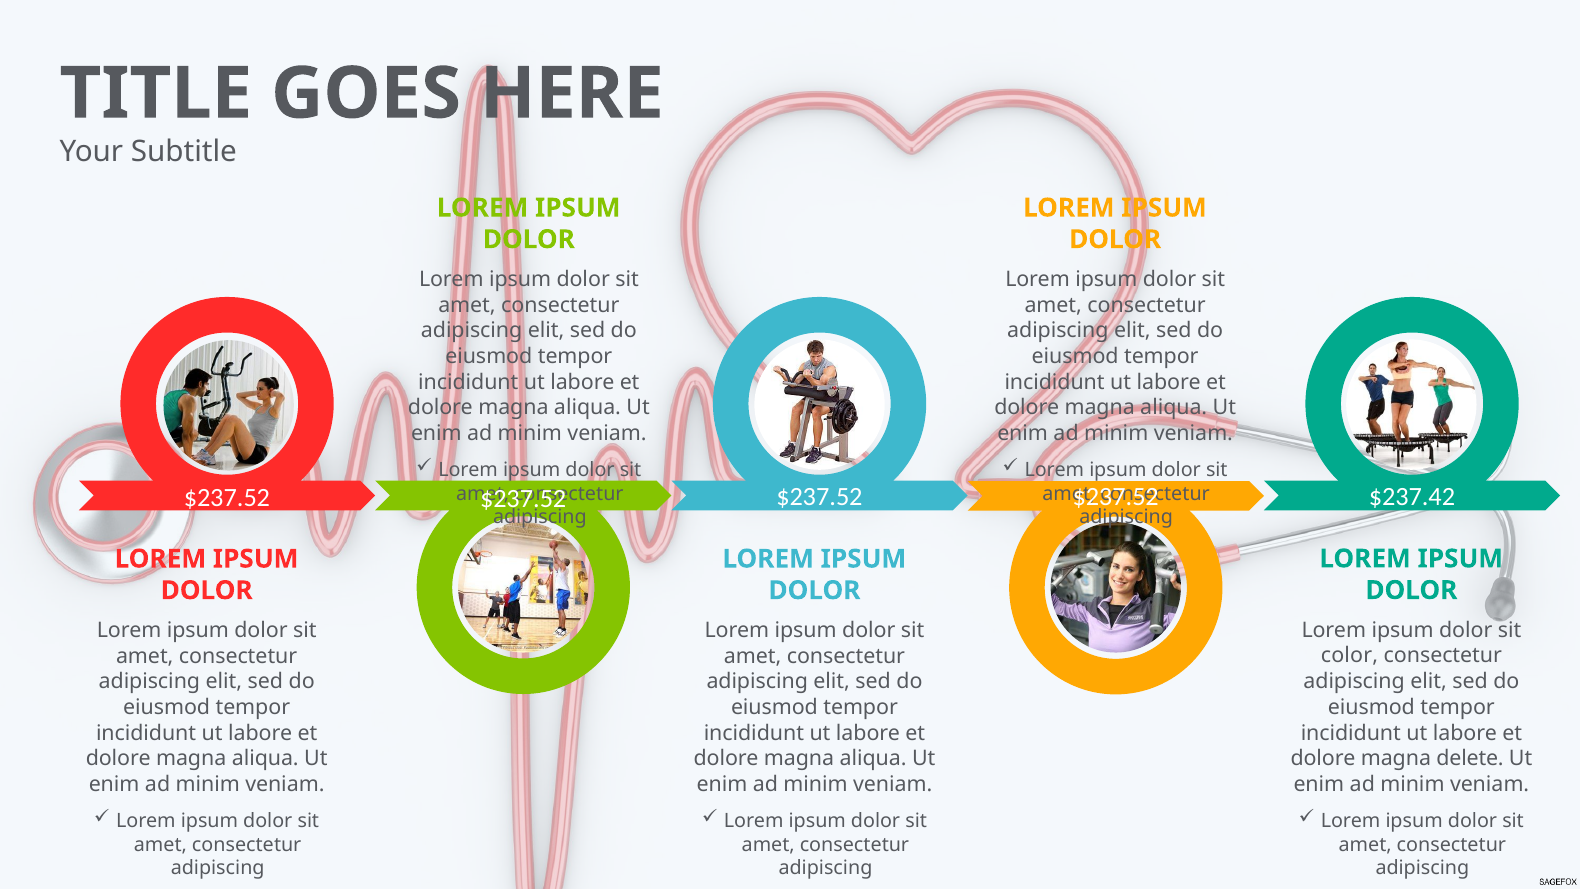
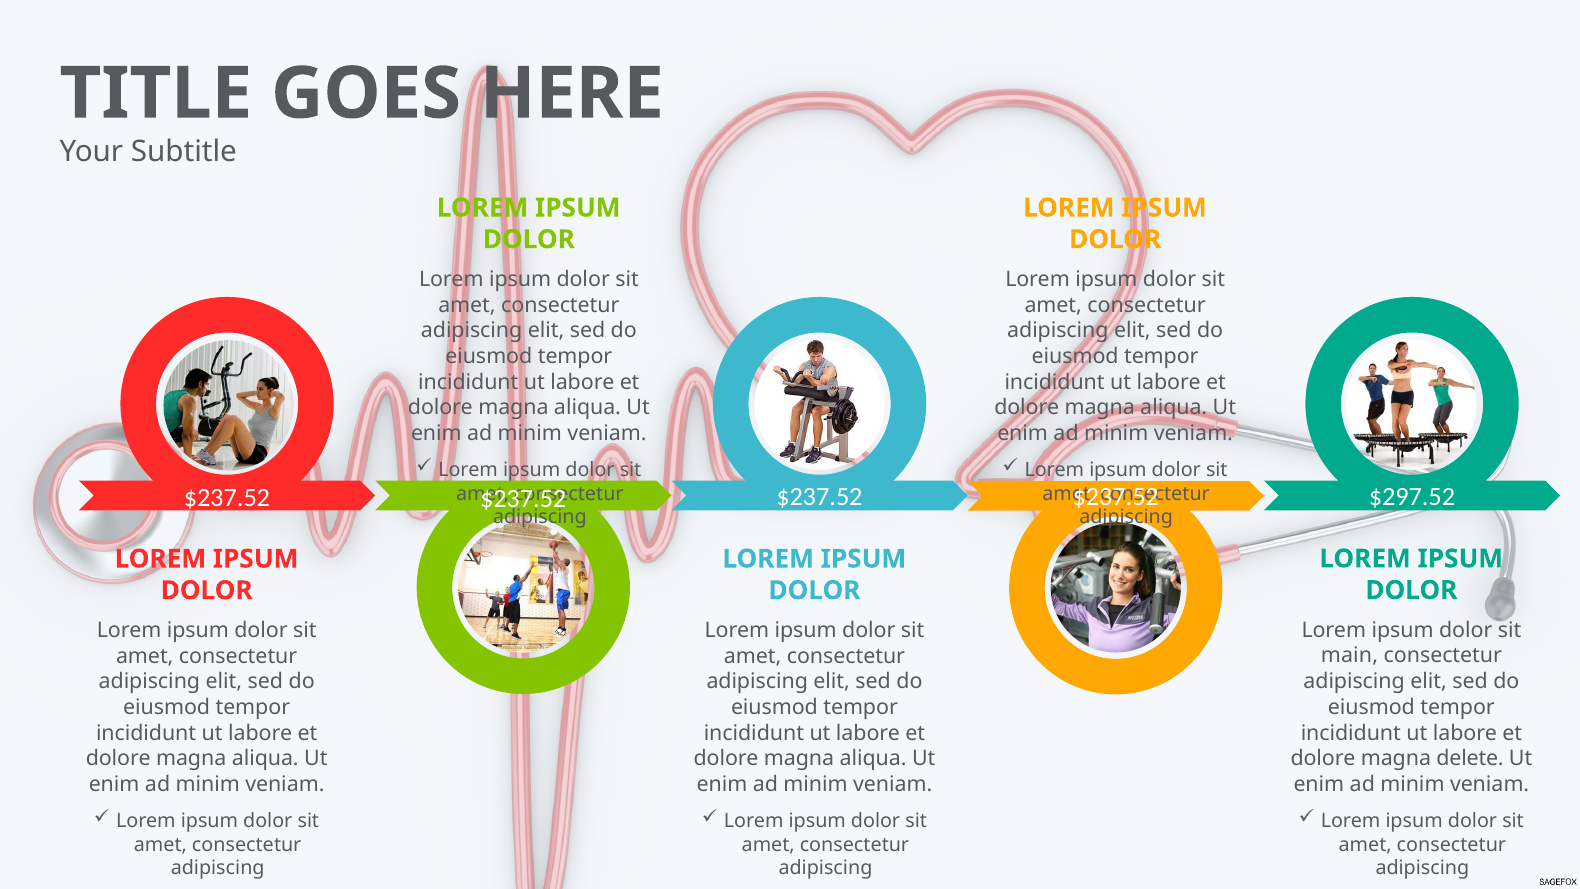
$237.42: $237.42 -> $297.52
color: color -> main
